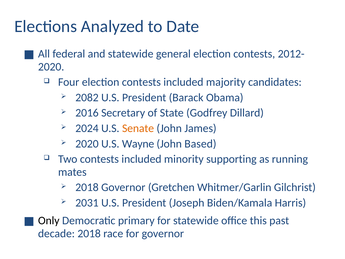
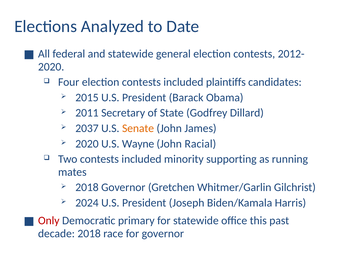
majority: majority -> plaintiffs
2082: 2082 -> 2015
2016: 2016 -> 2011
2024: 2024 -> 2037
Based: Based -> Racial
2031: 2031 -> 2024
Only colour: black -> red
